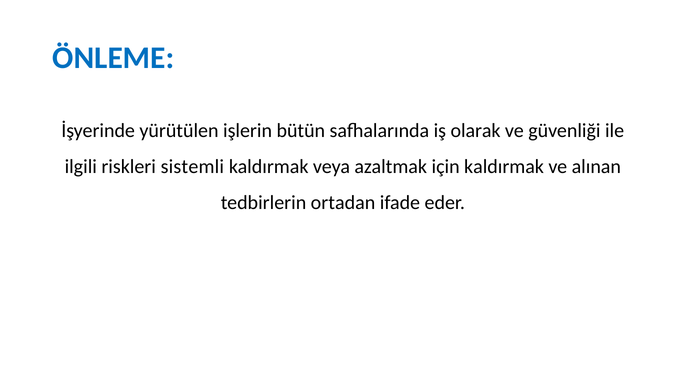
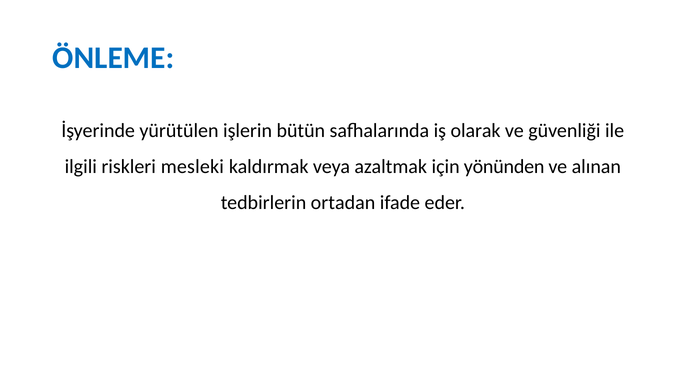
sistemli: sistemli -> mesleki
için kaldırmak: kaldırmak -> yönünden
